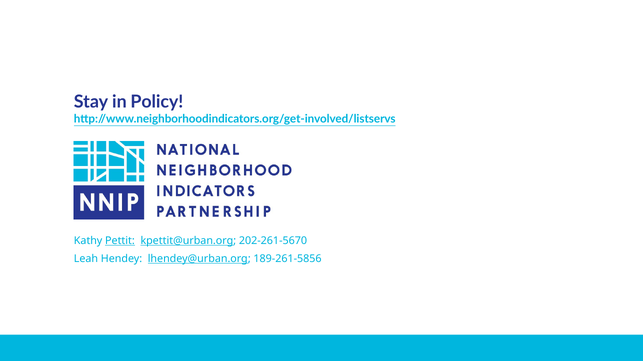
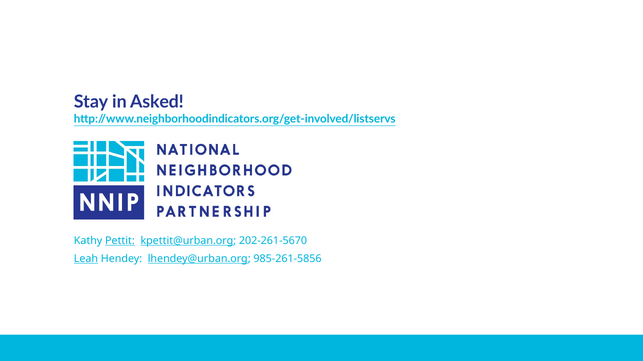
Policy: Policy -> Asked
Leah underline: none -> present
189-261-5856: 189-261-5856 -> 985-261-5856
